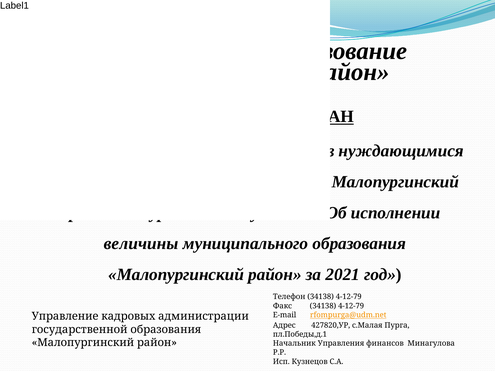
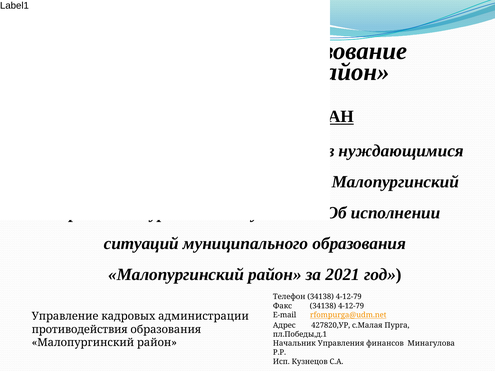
величины: величины -> ситуаций
государственной: государственной -> противодействия
